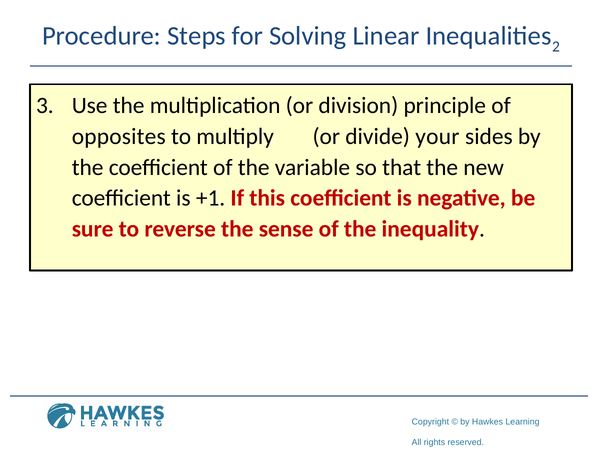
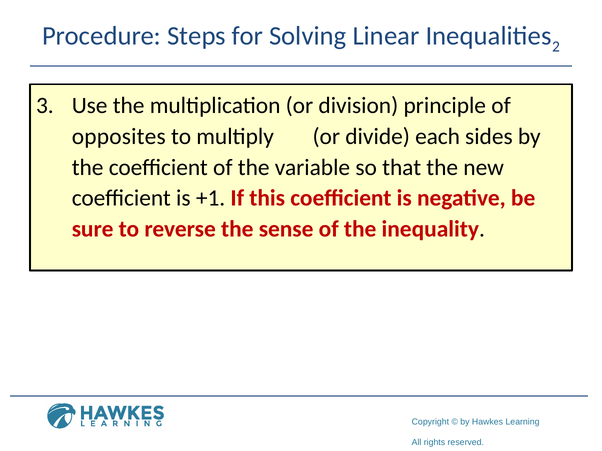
your: your -> each
